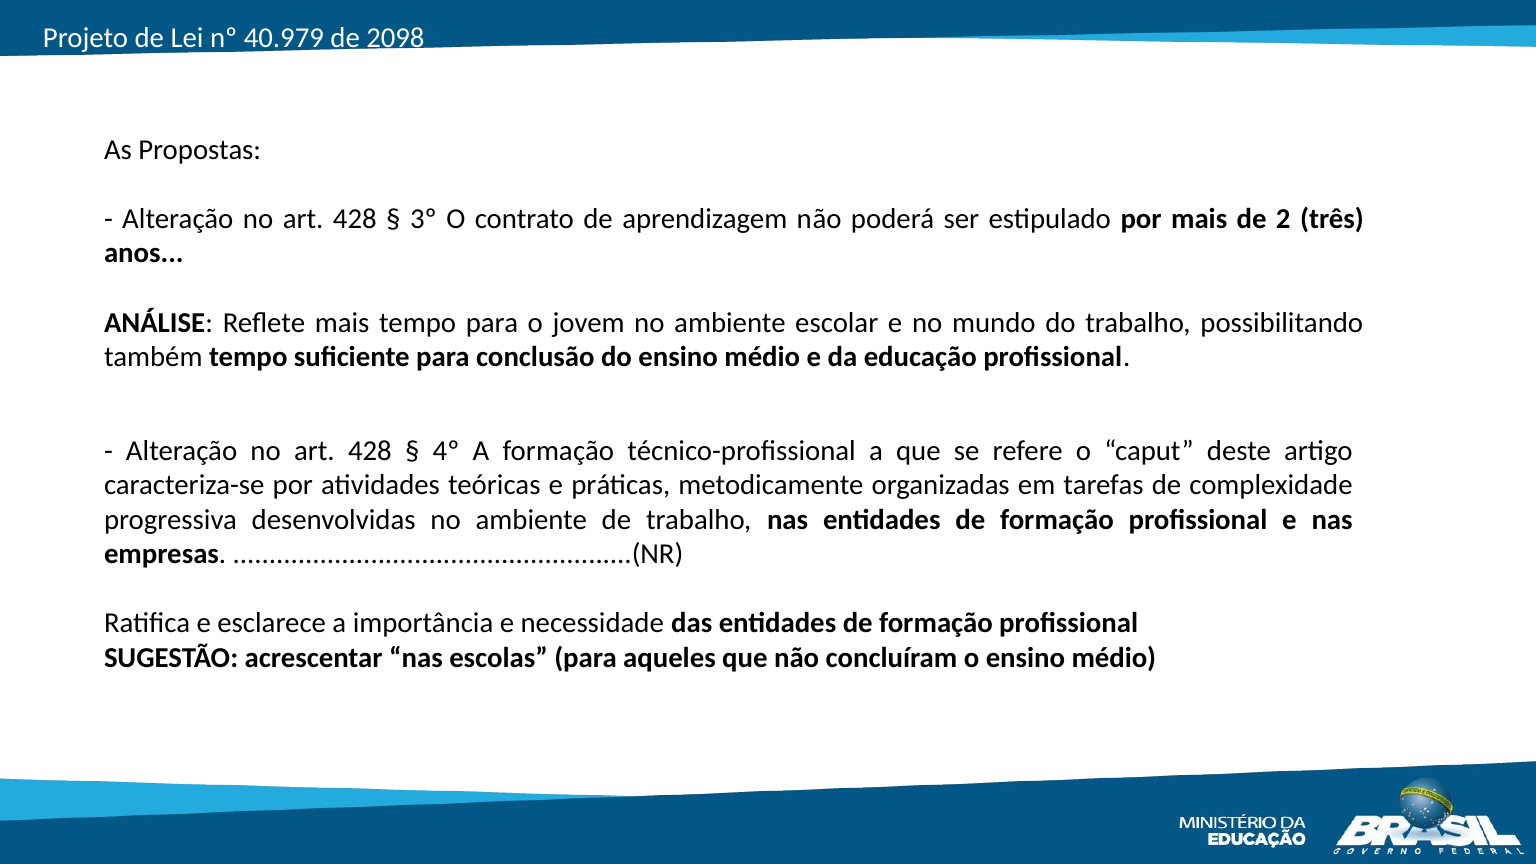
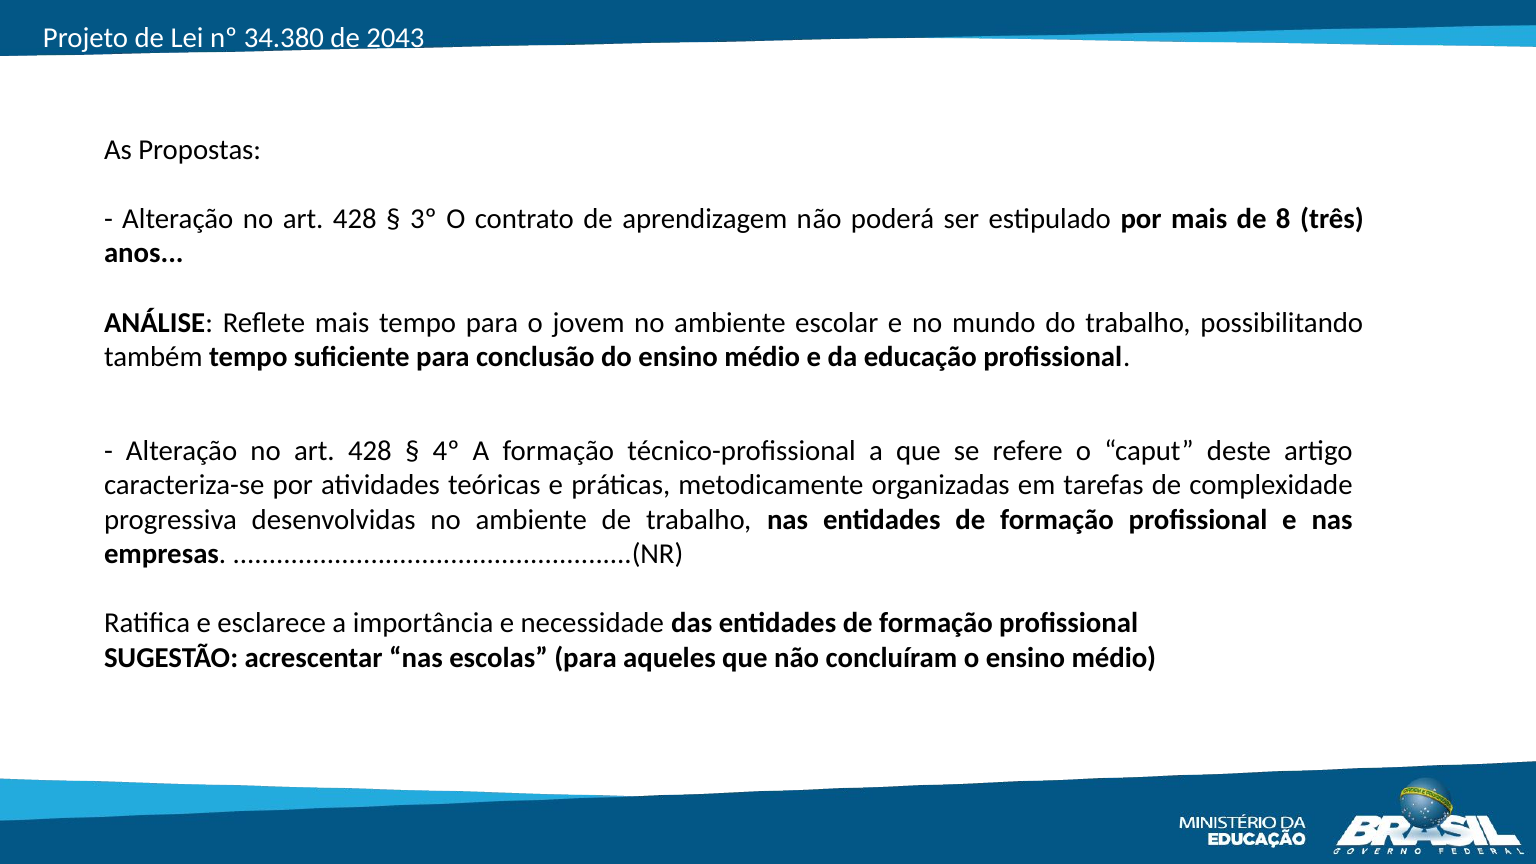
40.979: 40.979 -> 34.380
2098: 2098 -> 2043
2: 2 -> 8
